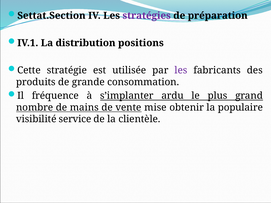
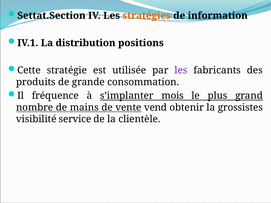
stratégies colour: purple -> orange
préparation: préparation -> information
ardu: ardu -> mois
mise: mise -> vend
populaire: populaire -> grossistes
